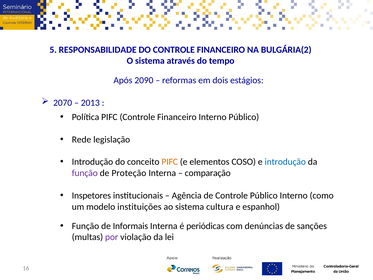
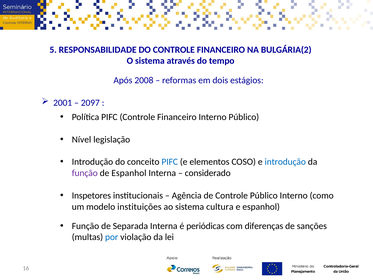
2090: 2090 -> 2008
2070: 2070 -> 2001
2013: 2013 -> 2097
Rede: Rede -> Nível
PIFC at (170, 162) colour: orange -> blue
de Proteção: Proteção -> Espanhol
comparação: comparação -> considerado
Informais: Informais -> Separada
denúncias: denúncias -> diferenças
por colour: purple -> blue
